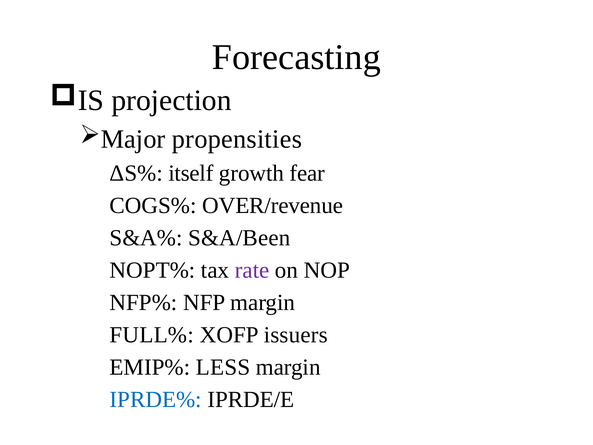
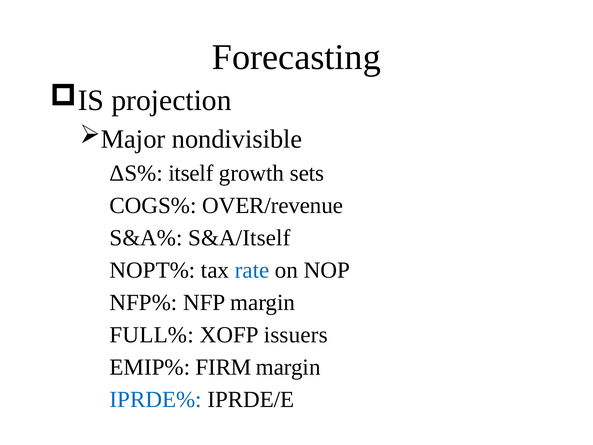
propensities: propensities -> nondivisible
fear: fear -> sets
S&A/Been: S&A/Been -> S&A/Itself
rate colour: purple -> blue
LESS: LESS -> FIRM
